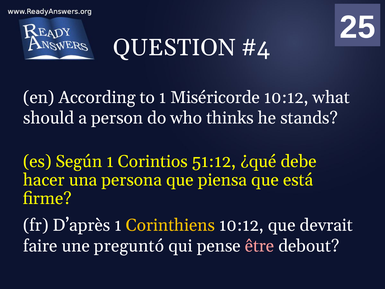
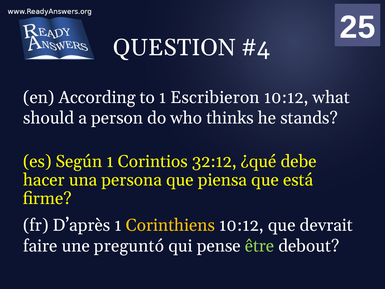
Miséricorde: Miséricorde -> Escribieron
51:12: 51:12 -> 32:12
être colour: pink -> light green
